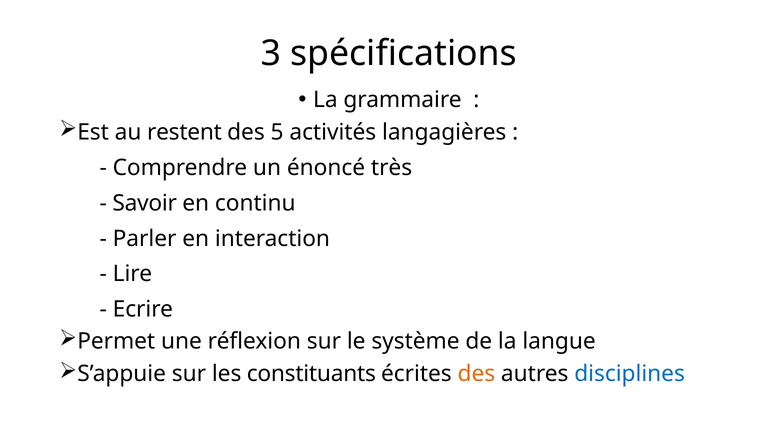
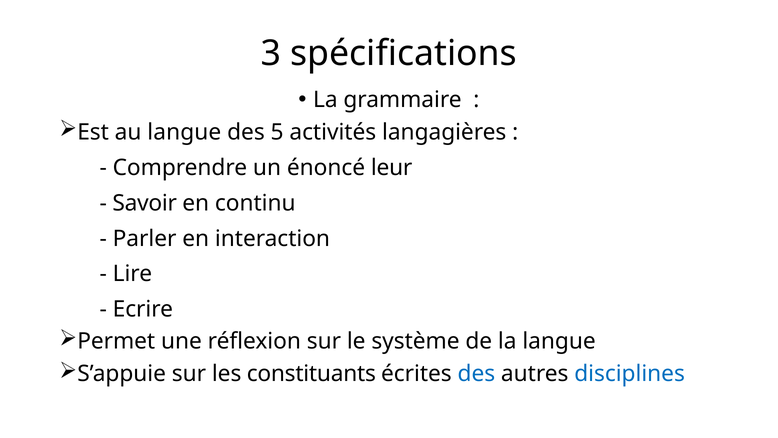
au restent: restent -> langue
très: très -> leur
des at (476, 374) colour: orange -> blue
